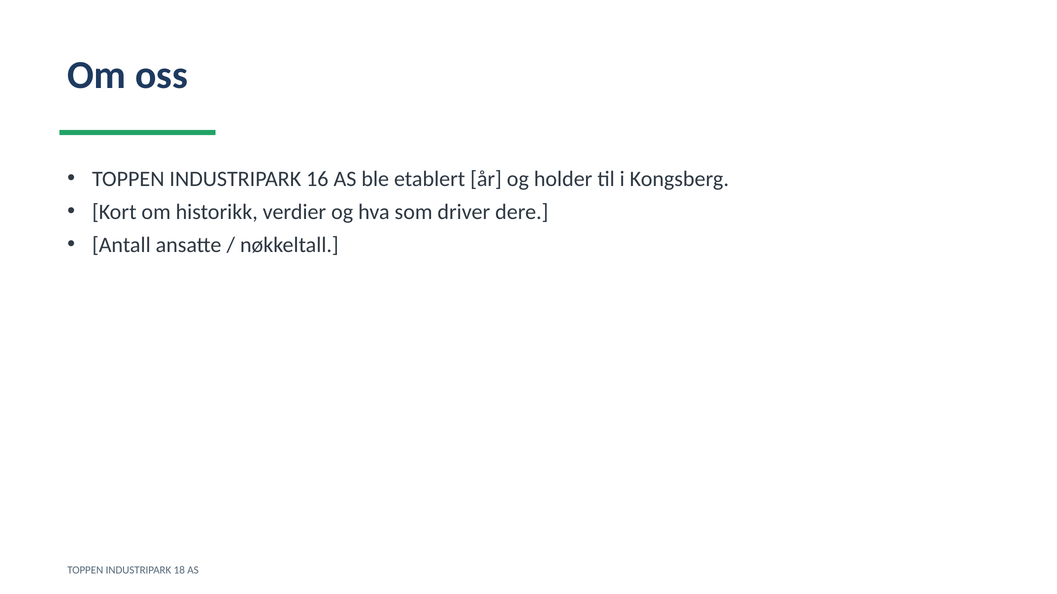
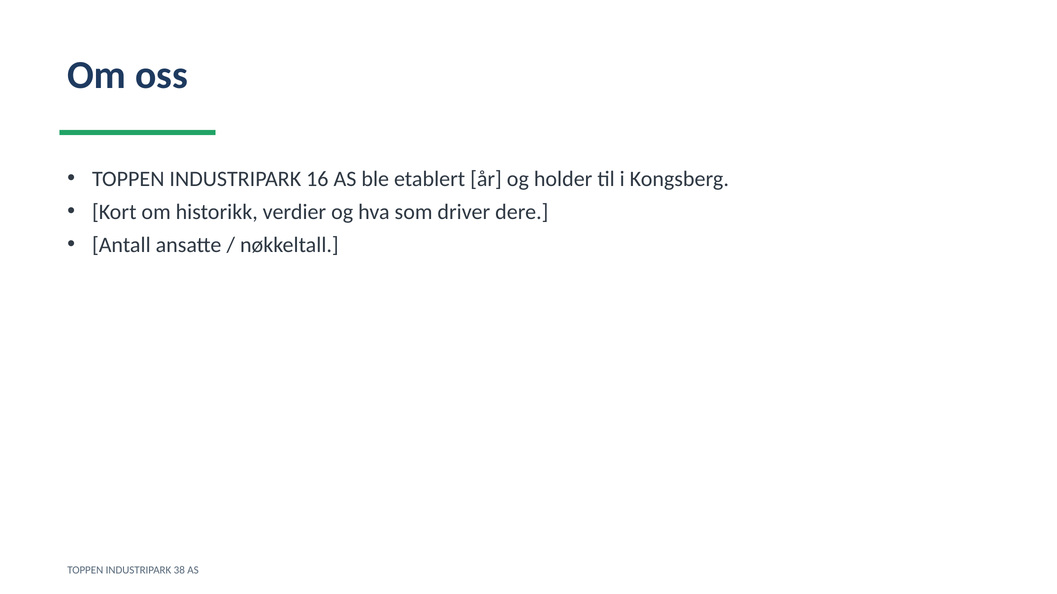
18: 18 -> 38
